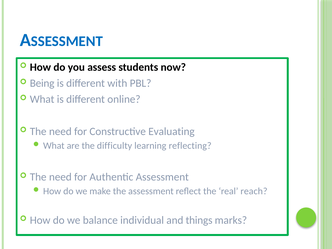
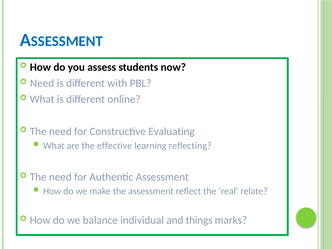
Being at (42, 83): Being -> Need
difficulty: difficulty -> effective
reach: reach -> relate
